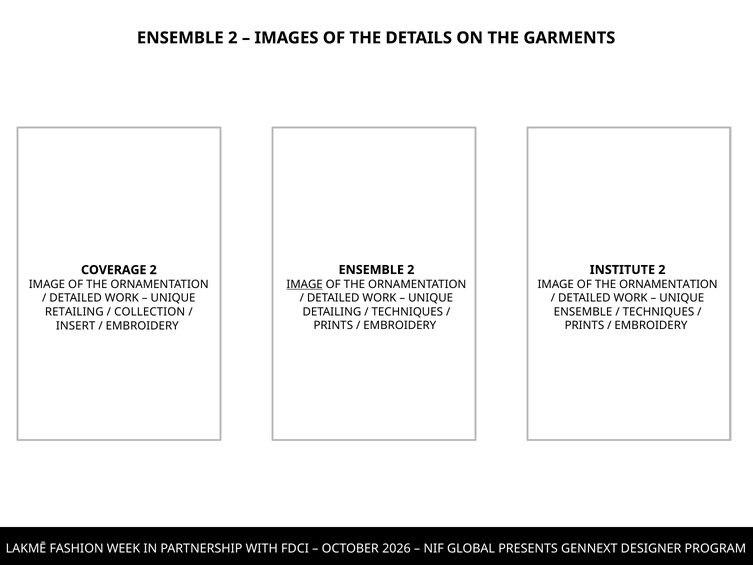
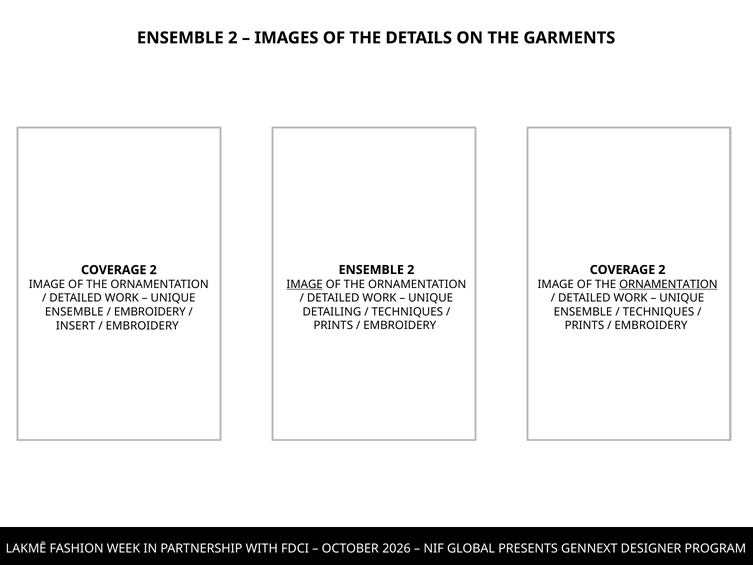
INSTITUTE at (622, 270): INSTITUTE -> COVERAGE
ORNAMENTATION at (668, 284) underline: none -> present
RETAILING at (74, 312): RETAILING -> ENSEMBLE
COLLECTION at (150, 312): COLLECTION -> EMBROIDERY
